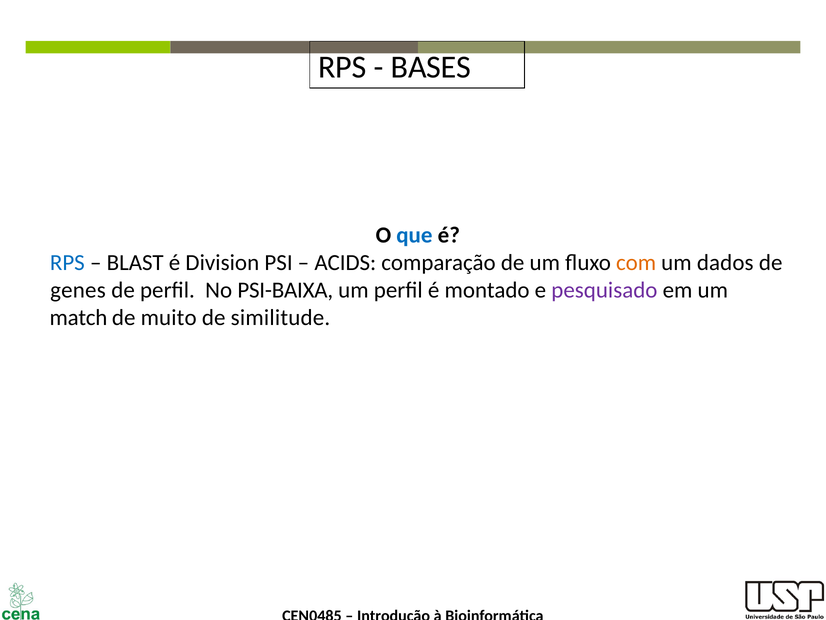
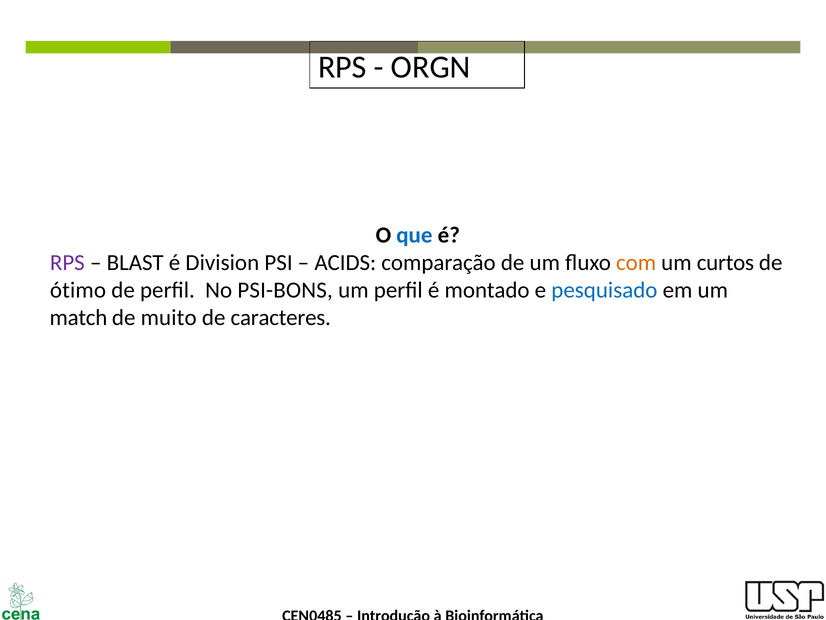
BASES: BASES -> ORGN
RPS at (67, 262) colour: blue -> purple
dados: dados -> curtos
genes: genes -> ótimo
PSI-BAIXA: PSI-BAIXA -> PSI-BONS
pesquisado colour: purple -> blue
similitude: similitude -> caracteres
